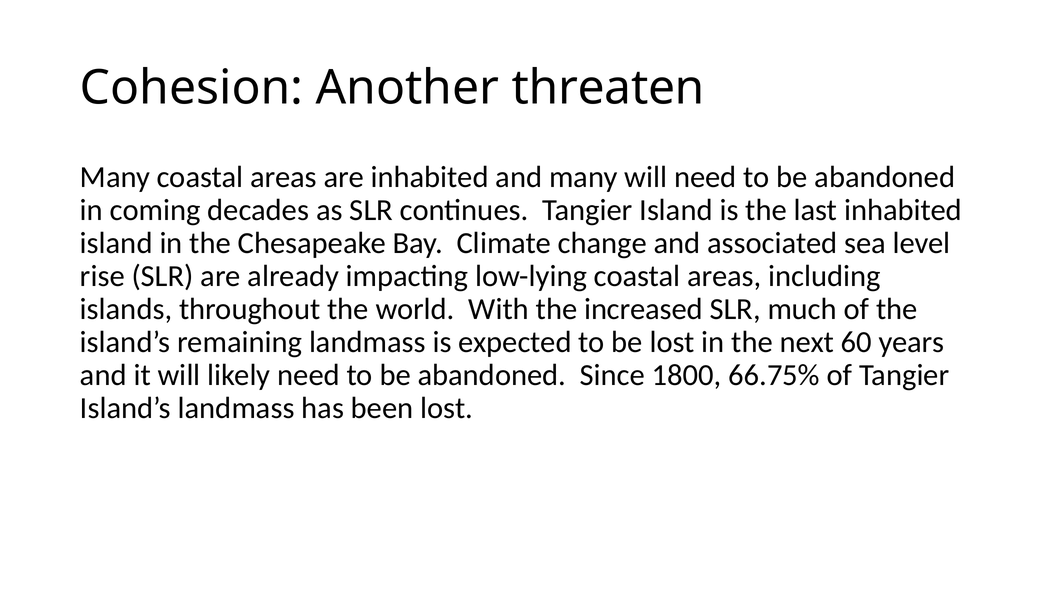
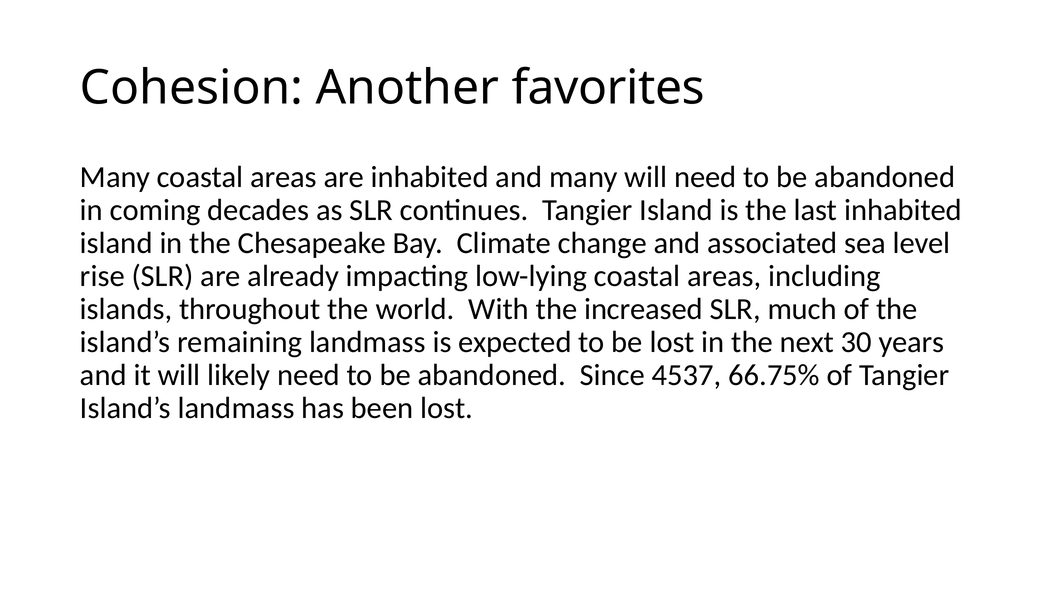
threaten: threaten -> favorites
60: 60 -> 30
1800: 1800 -> 4537
